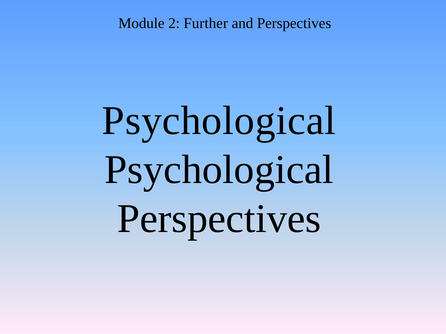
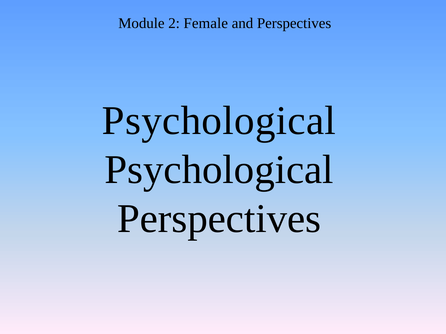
Further: Further -> Female
